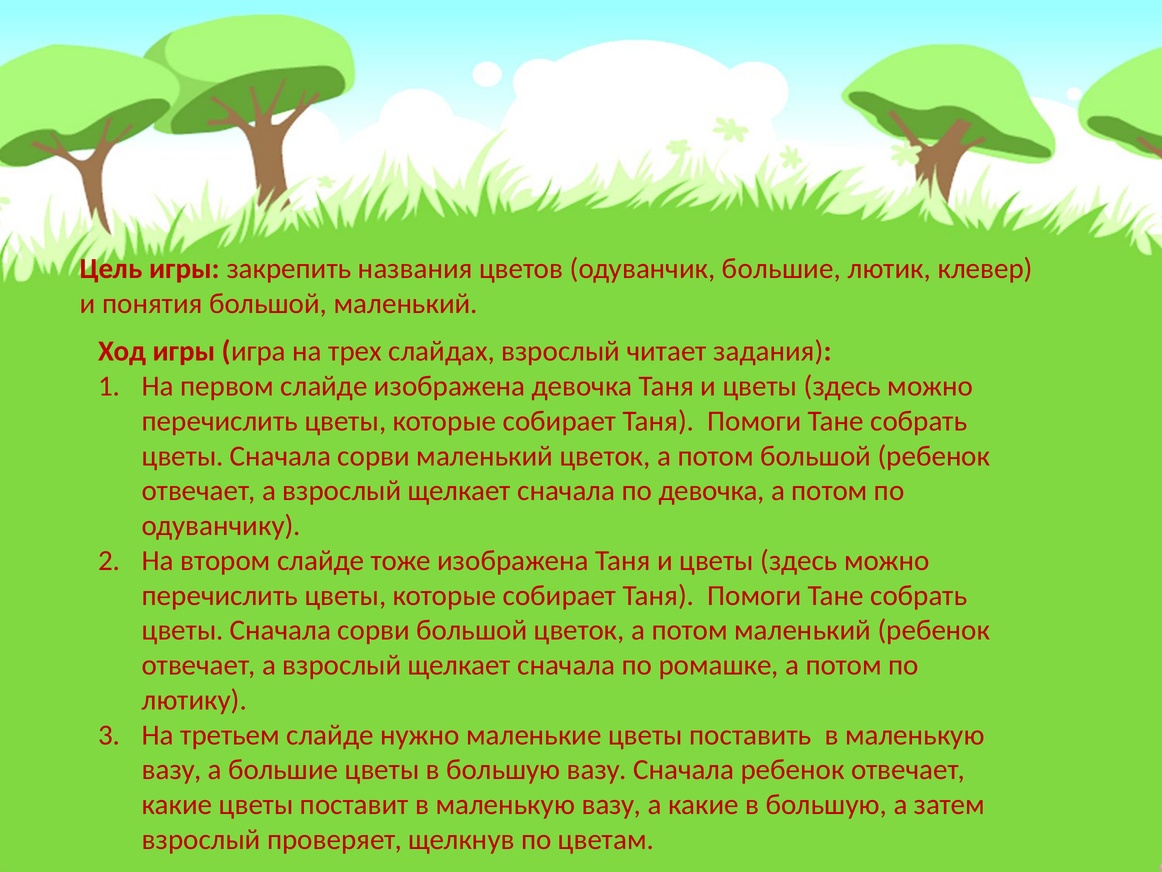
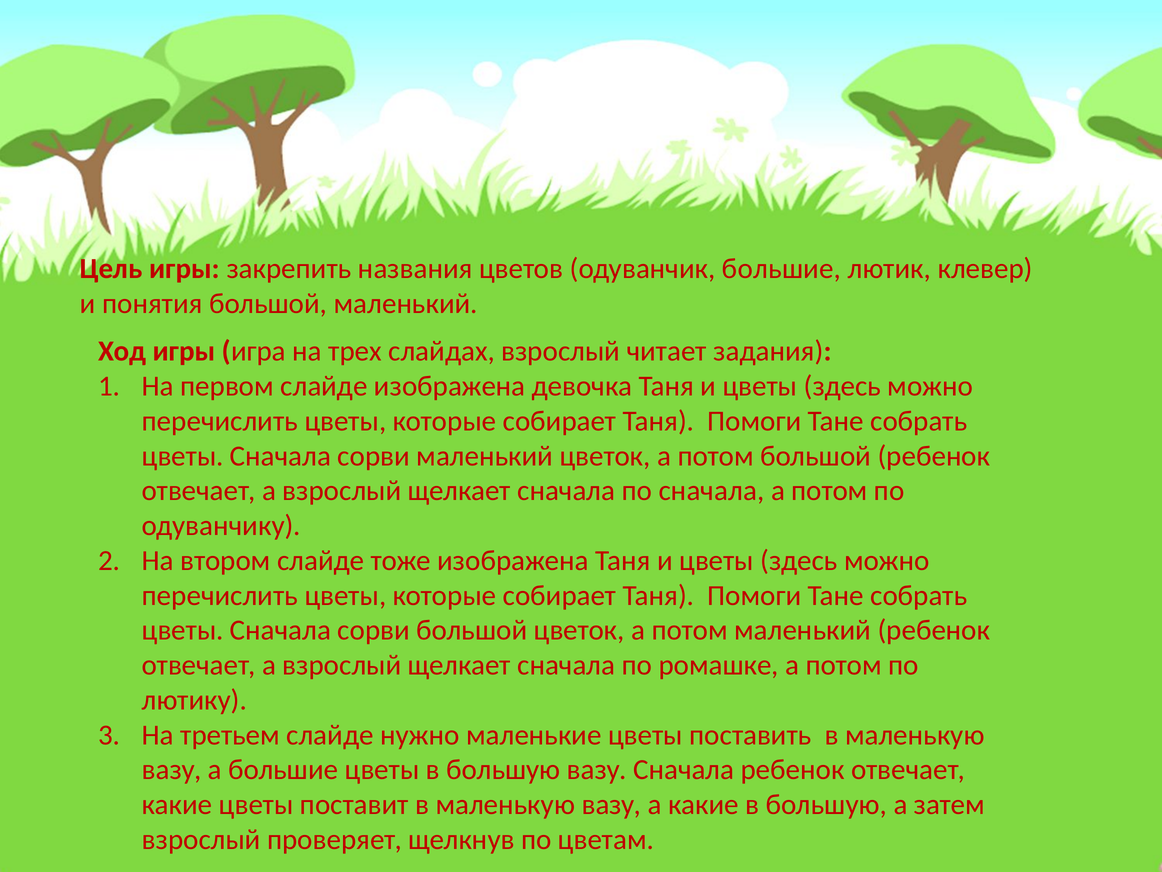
по девочка: девочка -> сначала
